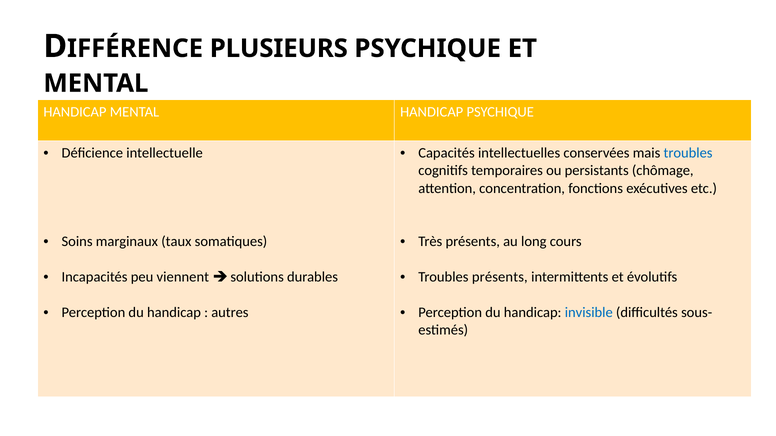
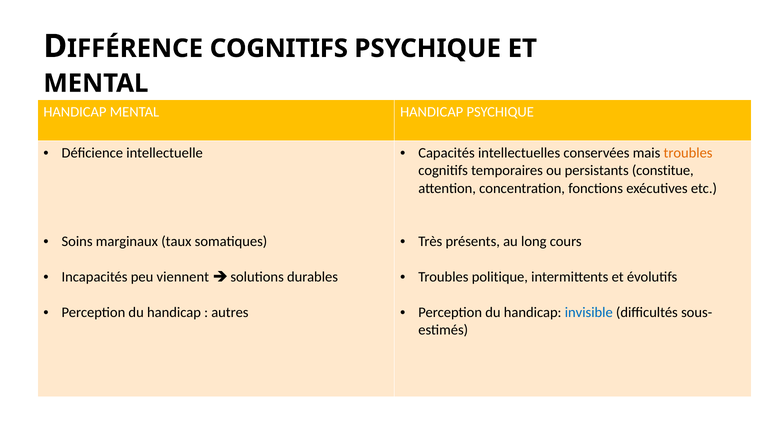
PLUSIEURS at (279, 48): PLUSIEURS -> COGNITIFS
troubles at (688, 153) colour: blue -> orange
chômage: chômage -> constitue
Troubles présents: présents -> politique
